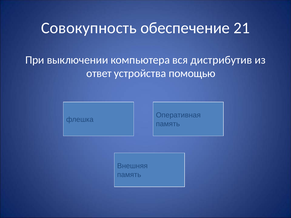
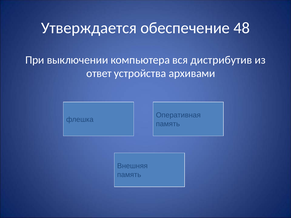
Совокупность: Совокупность -> Утверждается
21: 21 -> 48
помощью: помощью -> архивами
